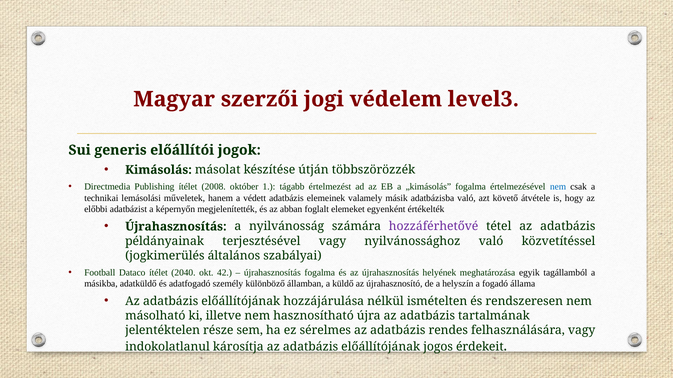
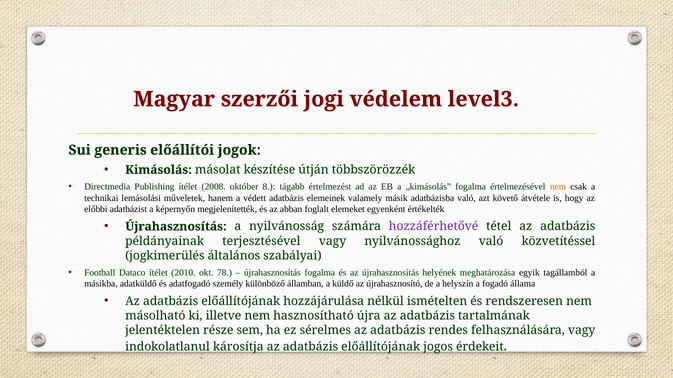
1: 1 -> 8
nem at (558, 187) colour: blue -> orange
2040: 2040 -> 2010
42: 42 -> 78
